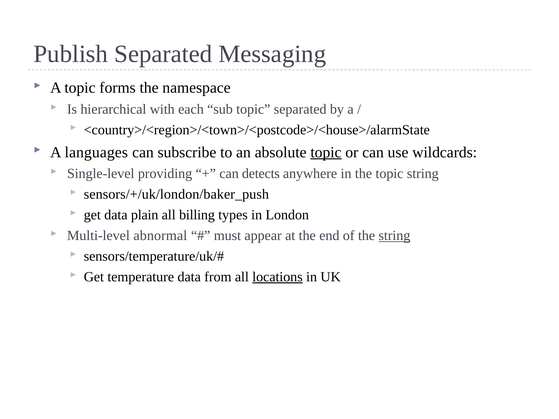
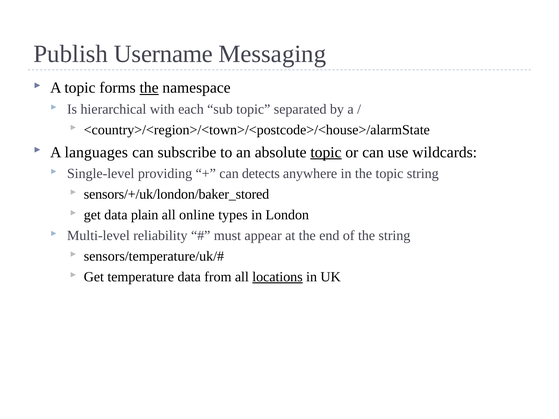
Publish Separated: Separated -> Username
the at (149, 88) underline: none -> present
sensors/+/uk/london/baker_push: sensors/+/uk/london/baker_push -> sensors/+/uk/london/baker_stored
billing: billing -> online
abnormal: abnormal -> reliability
string at (394, 236) underline: present -> none
